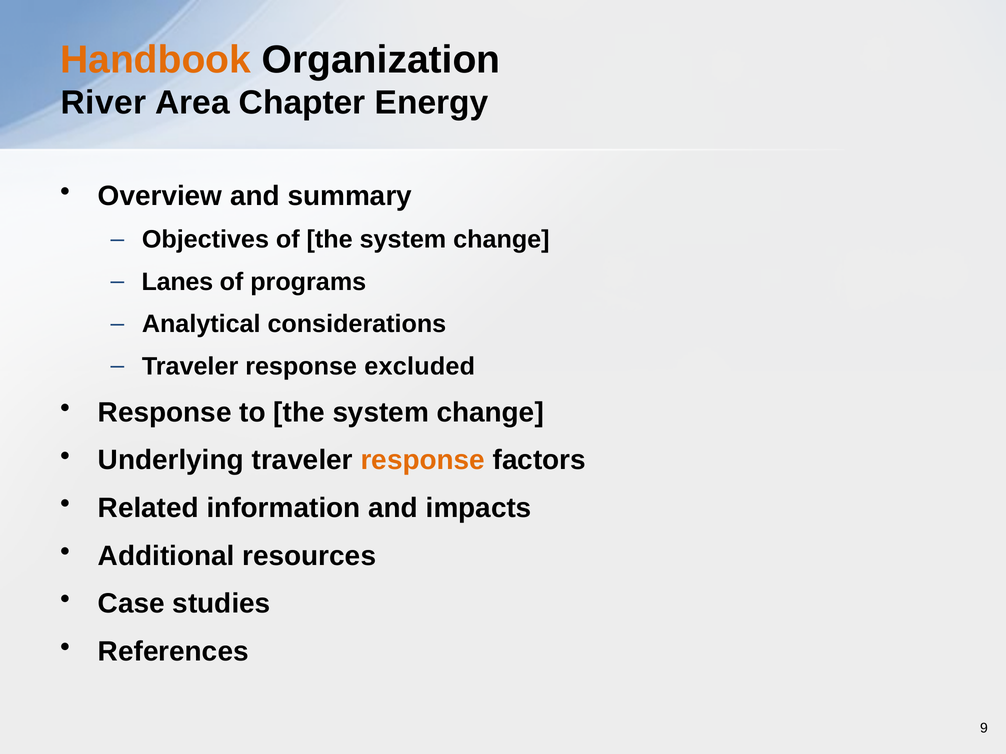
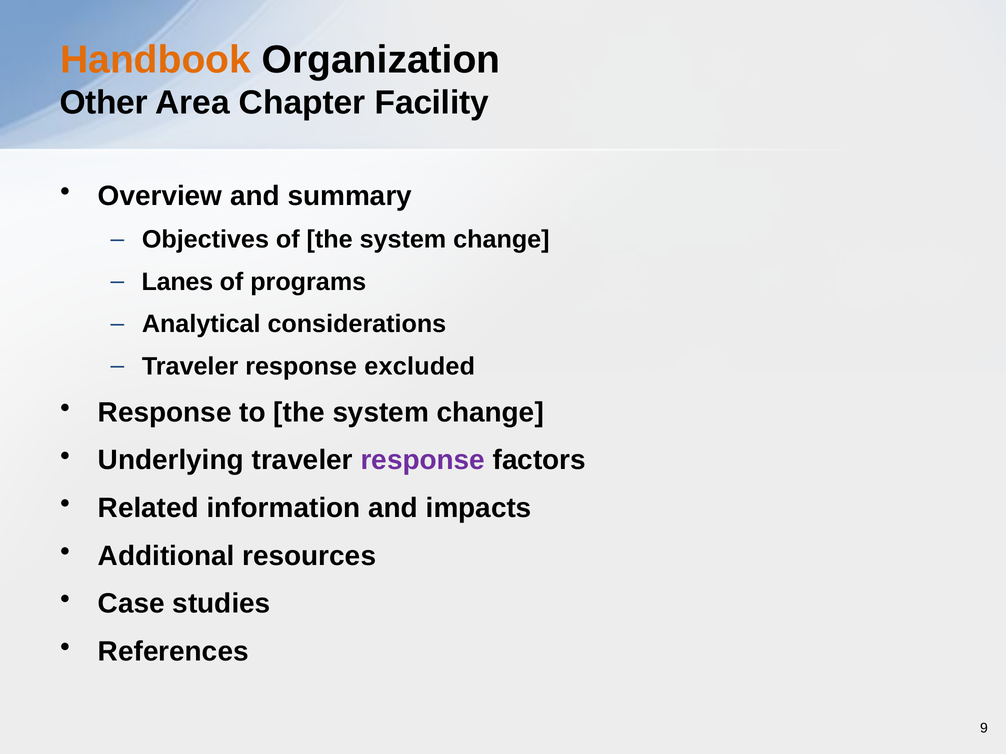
River: River -> Other
Energy: Energy -> Facility
response at (423, 461) colour: orange -> purple
